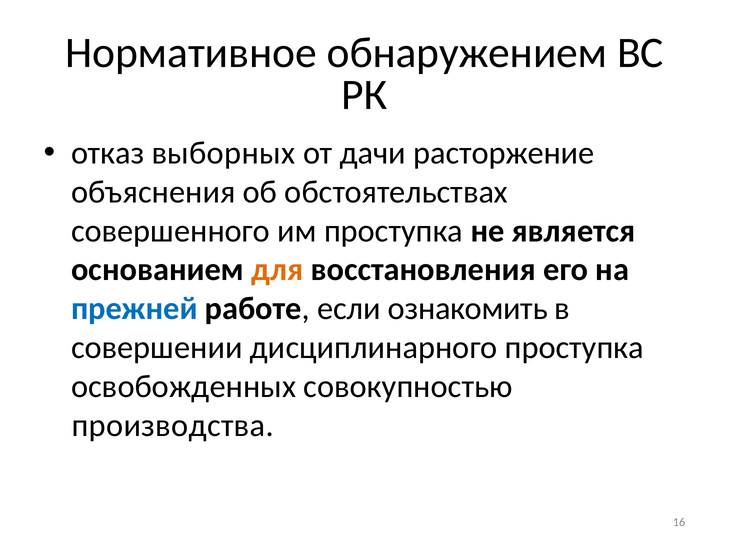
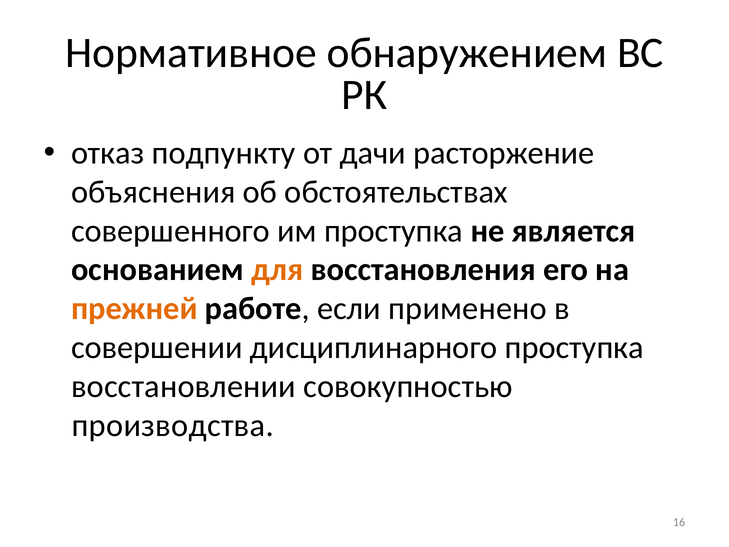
выборных: выборных -> подпункту
прежней colour: blue -> orange
ознакомить: ознакомить -> применено
освобожденных: освобожденных -> восстановлении
